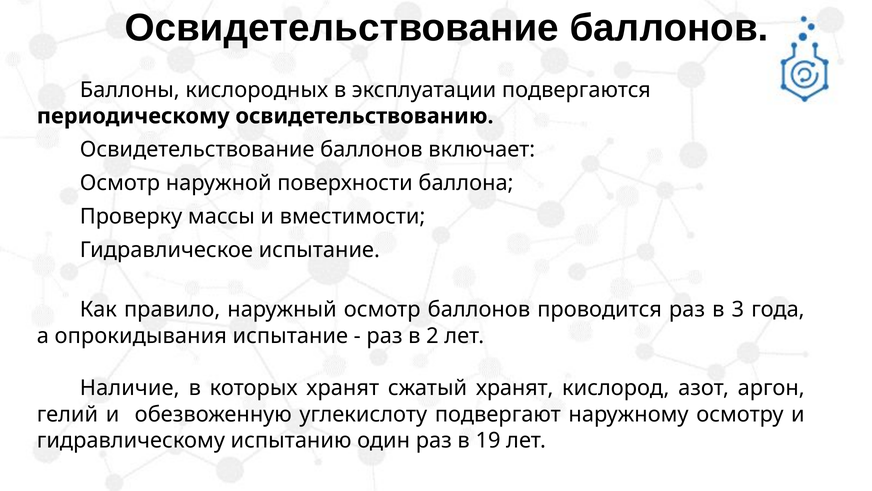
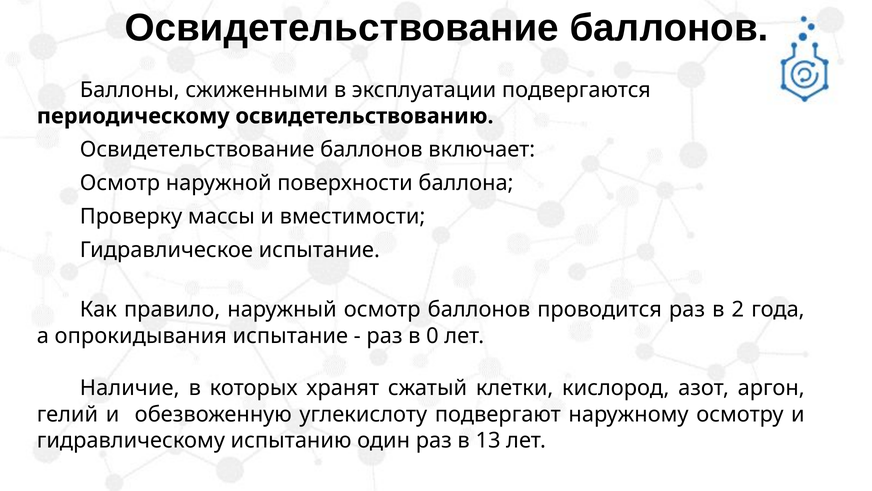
кислородных: кислородных -> сжиженными
3: 3 -> 2
2: 2 -> 0
сжатый хранят: хранят -> клетки
19: 19 -> 13
